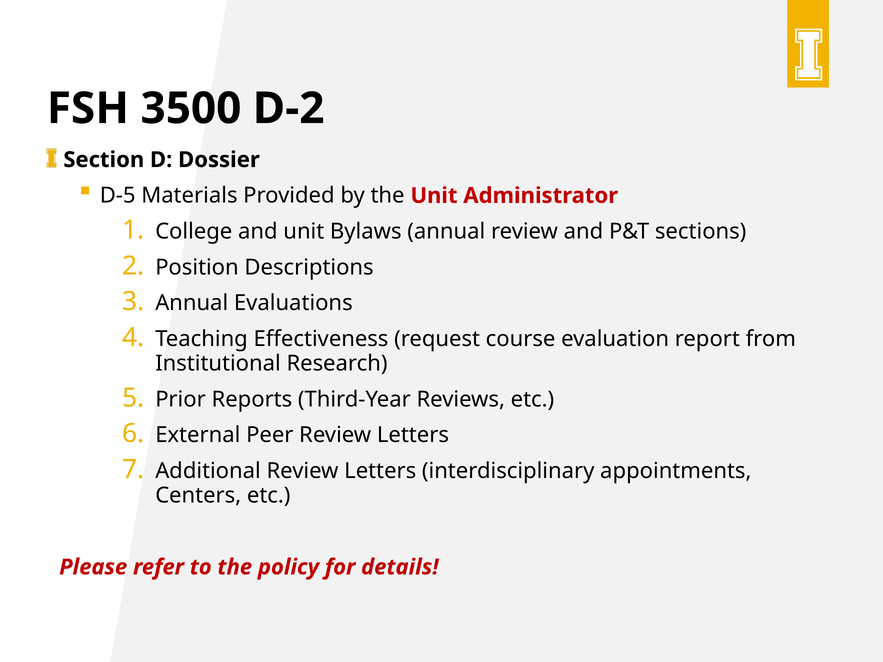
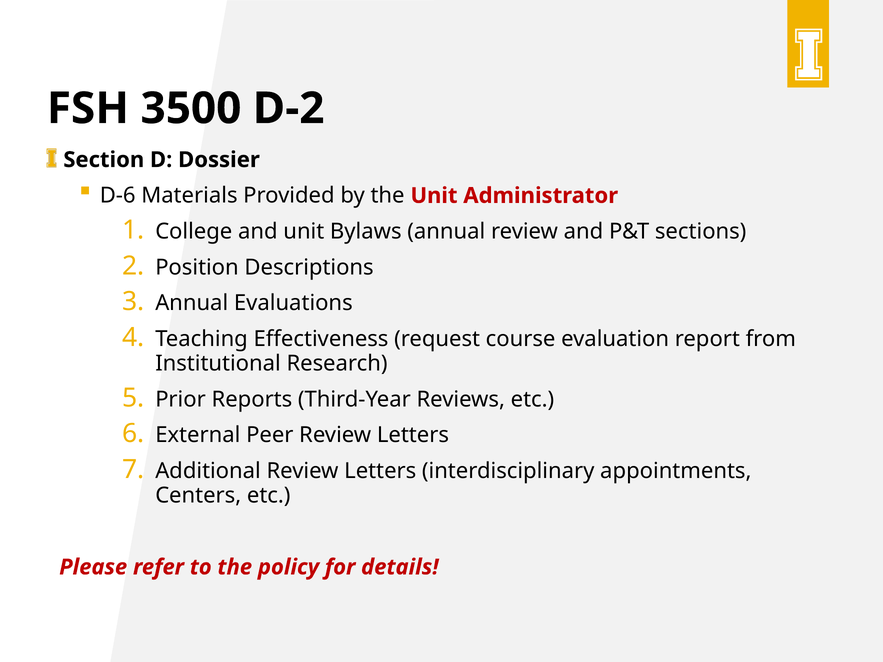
D-5: D-5 -> D-6
